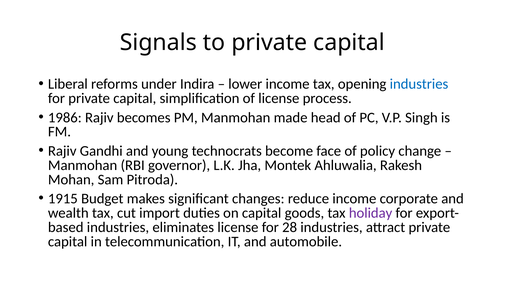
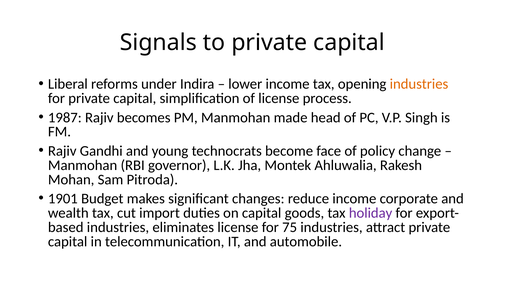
industries at (419, 84) colour: blue -> orange
1986: 1986 -> 1987
1915: 1915 -> 1901
28: 28 -> 75
